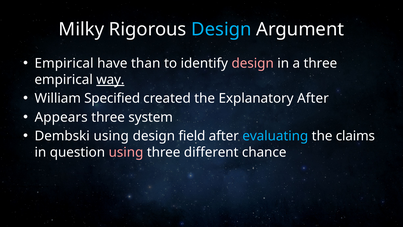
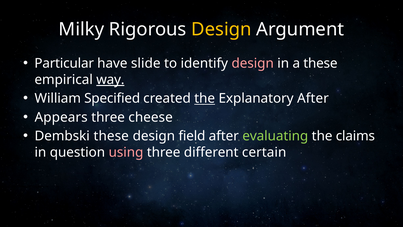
Design at (221, 29) colour: light blue -> yellow
Empirical at (64, 63): Empirical -> Particular
than: than -> slide
a three: three -> these
the at (205, 98) underline: none -> present
system: system -> cheese
Dembski using: using -> these
evaluating colour: light blue -> light green
chance: chance -> certain
